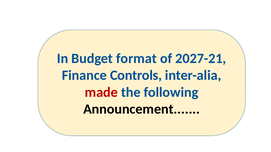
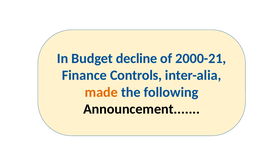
format: format -> decline
2027-21: 2027-21 -> 2000-21
made colour: red -> orange
